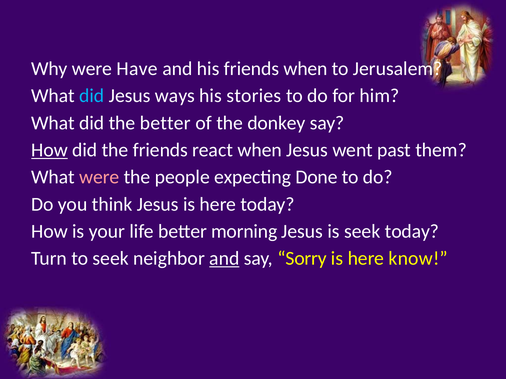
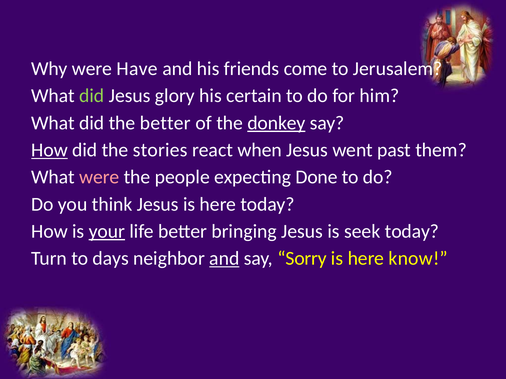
friends when: when -> come
did at (92, 96) colour: light blue -> light green
ways: ways -> glory
stories: stories -> certain
donkey underline: none -> present
the friends: friends -> stories
your underline: none -> present
morning: morning -> bringing
to seek: seek -> days
